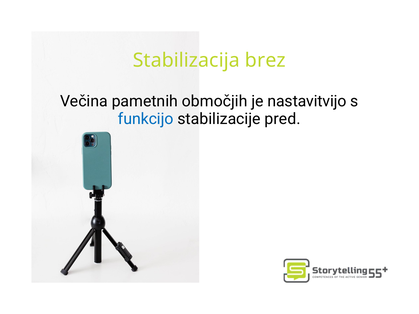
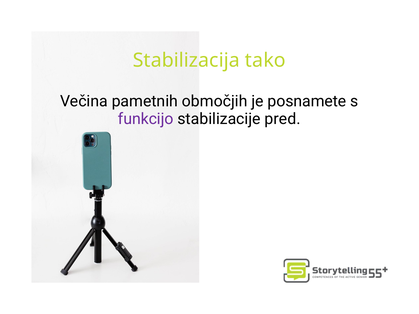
brez: brez -> tako
nastavitvijo: nastavitvijo -> posnamete
funkcijo colour: blue -> purple
